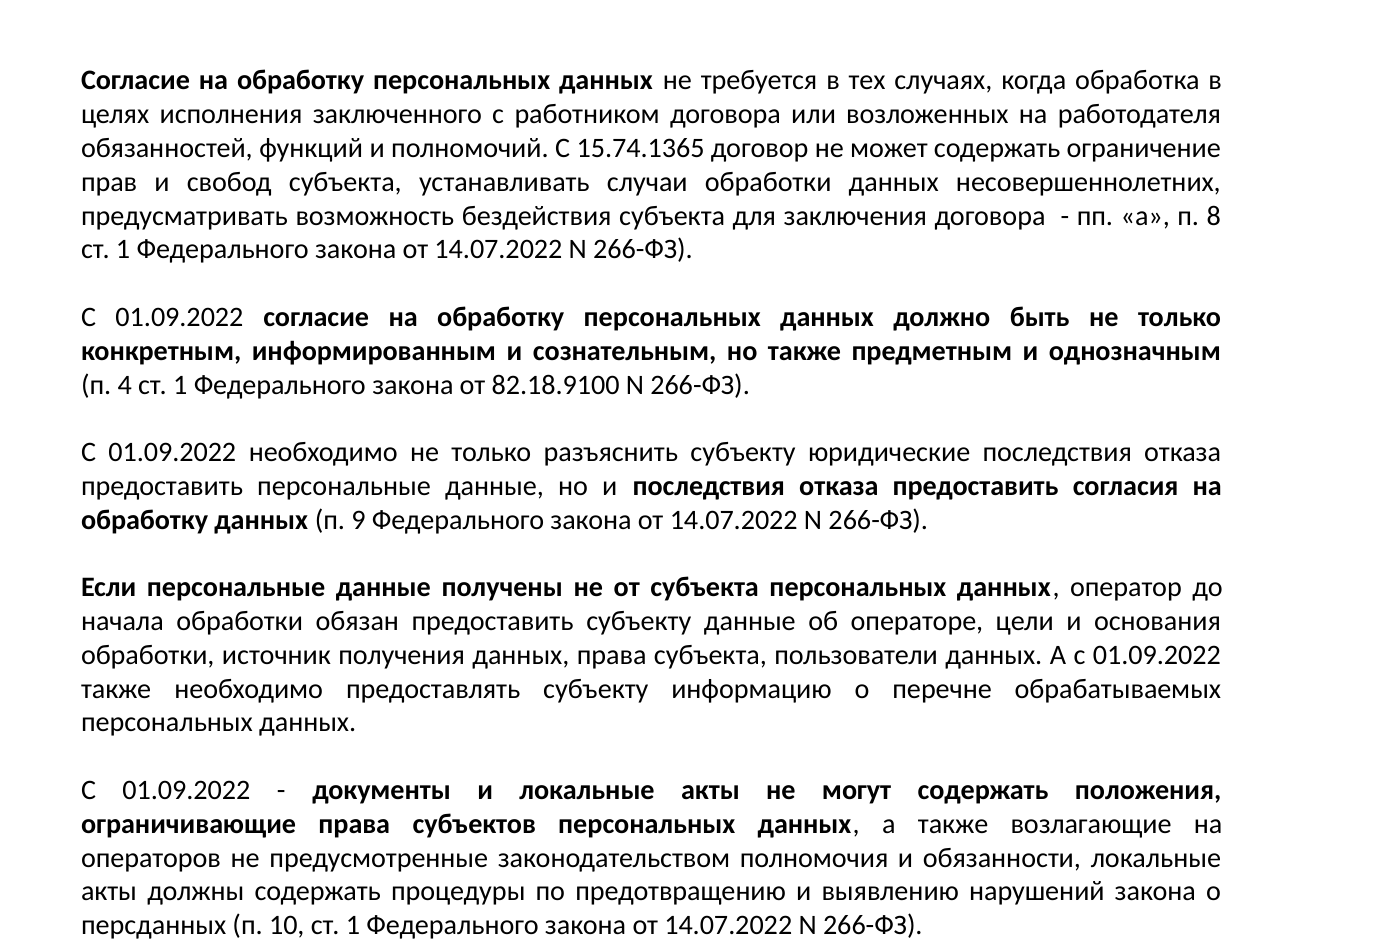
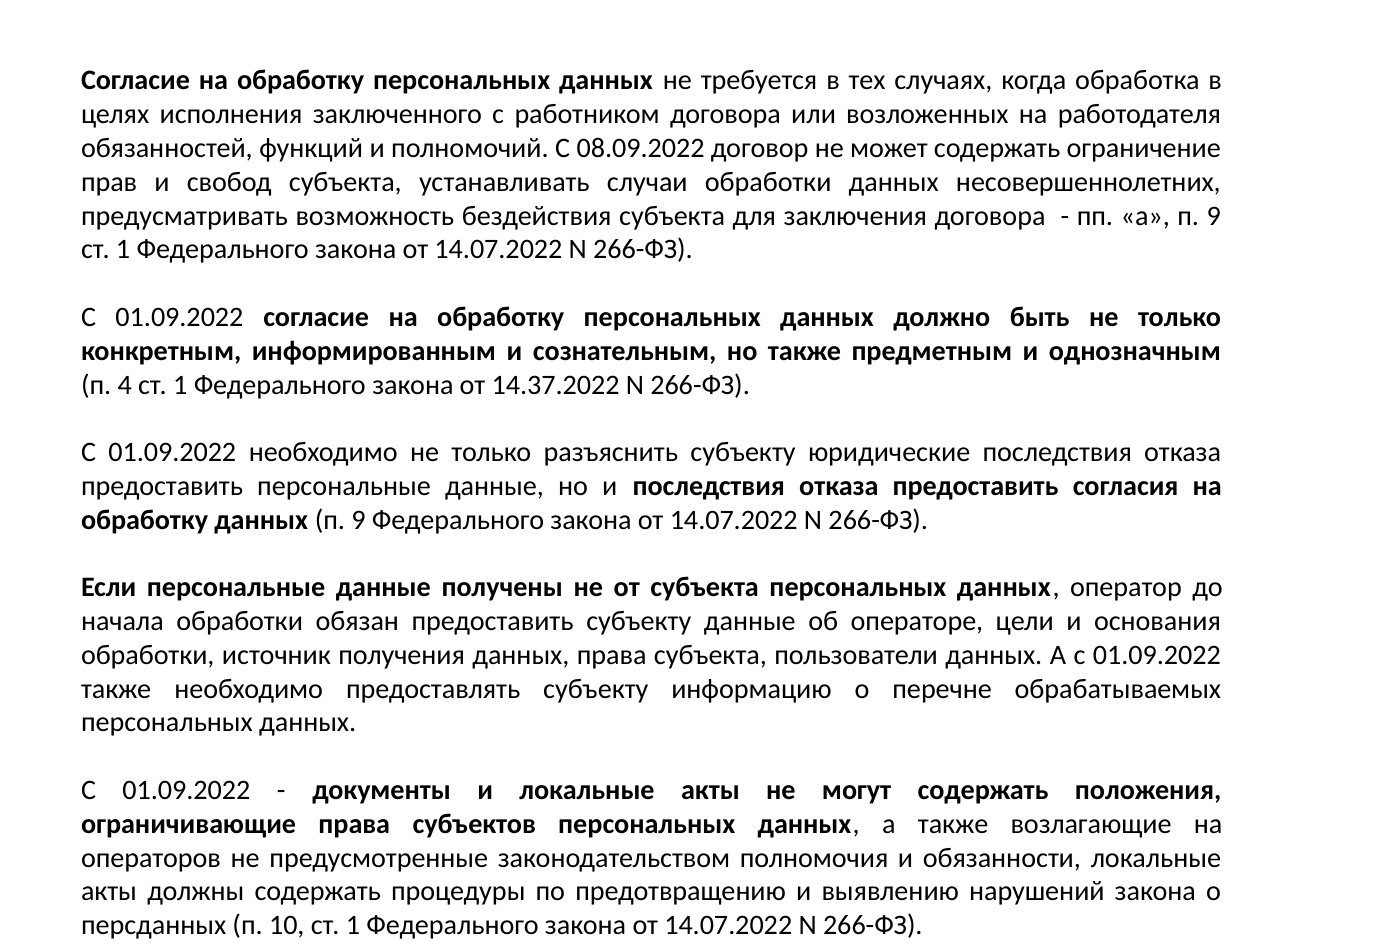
15.74.1365: 15.74.1365 -> 08.09.2022
а п 8: 8 -> 9
82.18.9100: 82.18.9100 -> 14.37.2022
